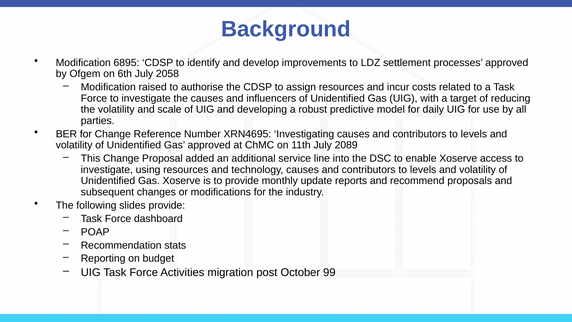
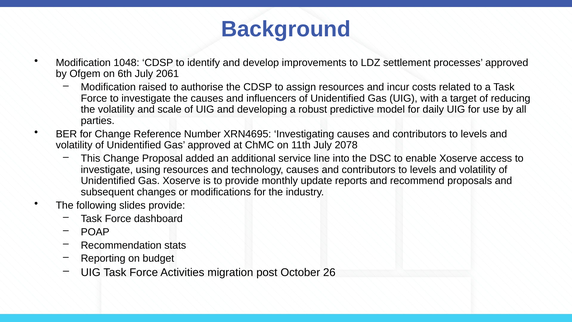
6895: 6895 -> 1048
2058: 2058 -> 2061
2089: 2089 -> 2078
99: 99 -> 26
